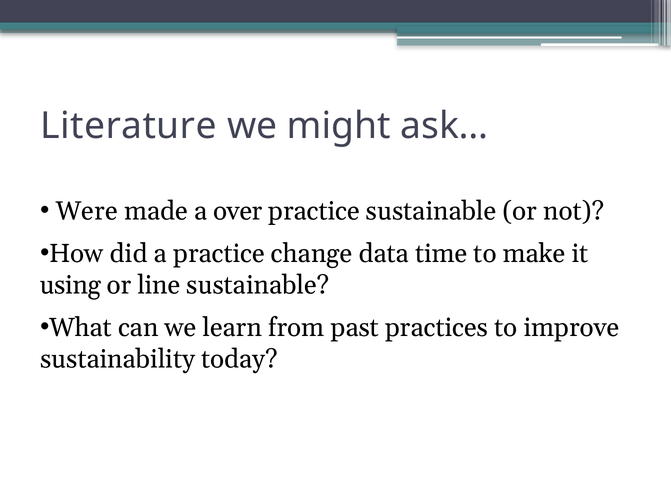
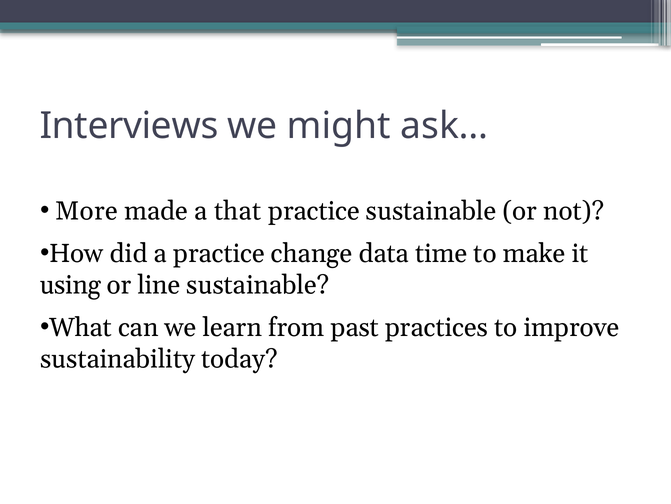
Literature: Literature -> Interviews
Were: Were -> More
over: over -> that
